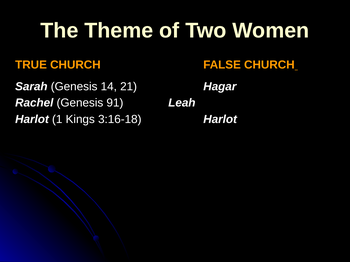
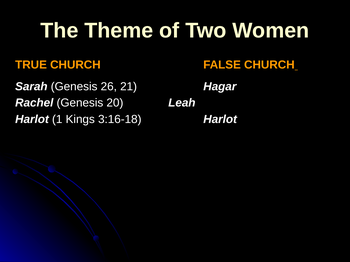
14: 14 -> 26
91: 91 -> 20
